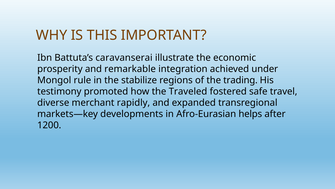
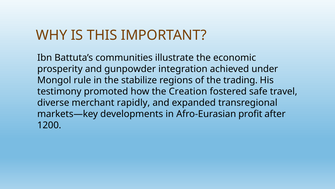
caravanserai: caravanserai -> communities
remarkable: remarkable -> gunpowder
Traveled: Traveled -> Creation
helps: helps -> profit
